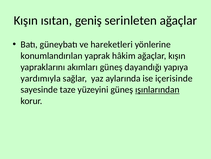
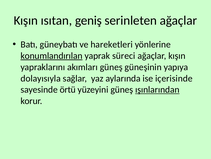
konumlandırılan underline: none -> present
hâkim: hâkim -> süreci
dayandığı: dayandığı -> güneşinin
yardımıyla: yardımıyla -> dolayısıyla
taze: taze -> örtü
